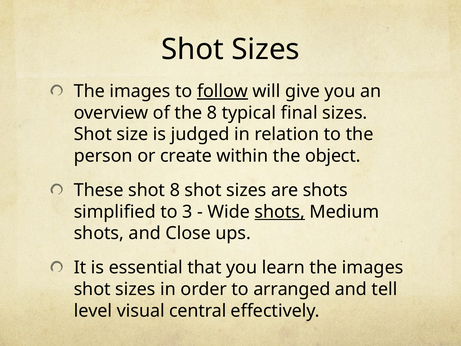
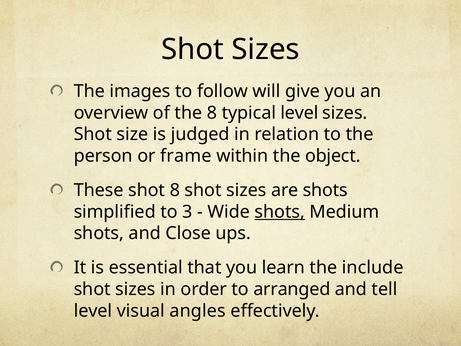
follow underline: present -> none
typical final: final -> level
create: create -> frame
learn the images: images -> include
central: central -> angles
